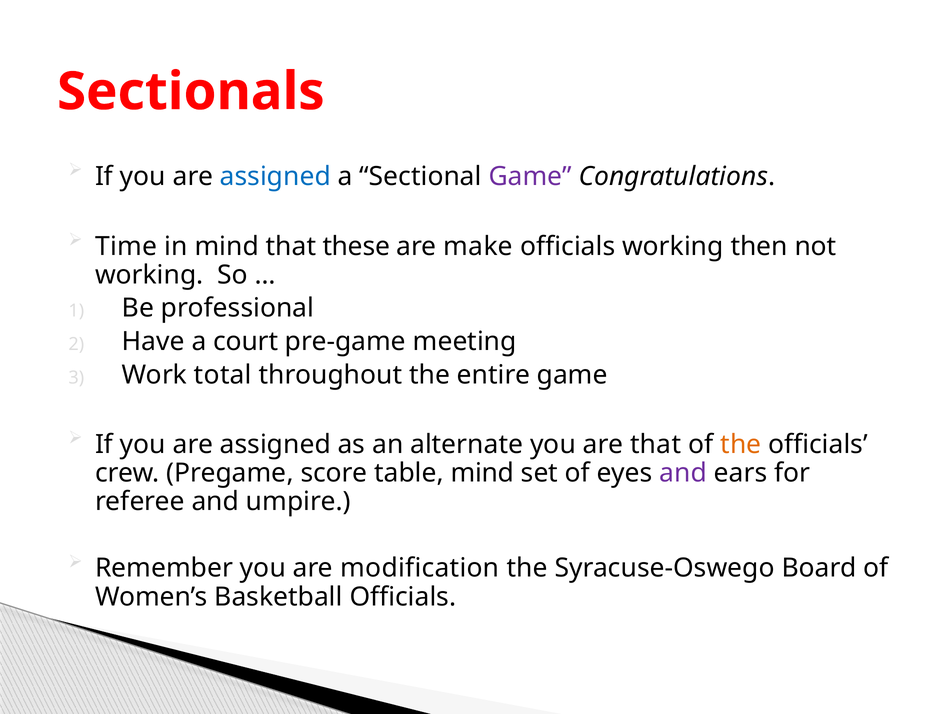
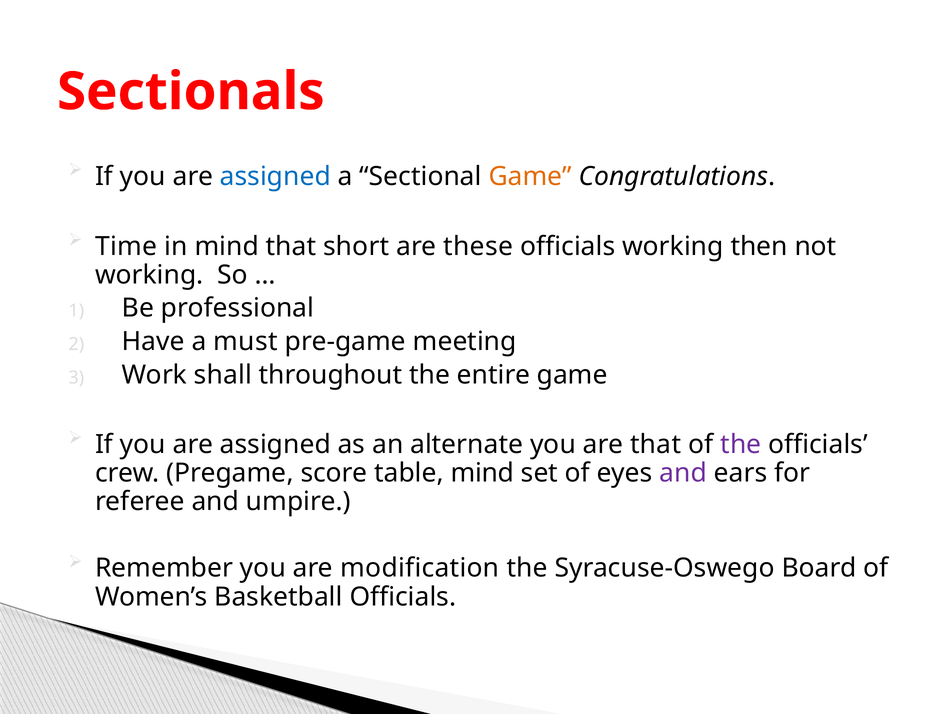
Game at (530, 177) colour: purple -> orange
these: these -> short
make: make -> these
court: court -> must
total: total -> shall
the at (741, 445) colour: orange -> purple
